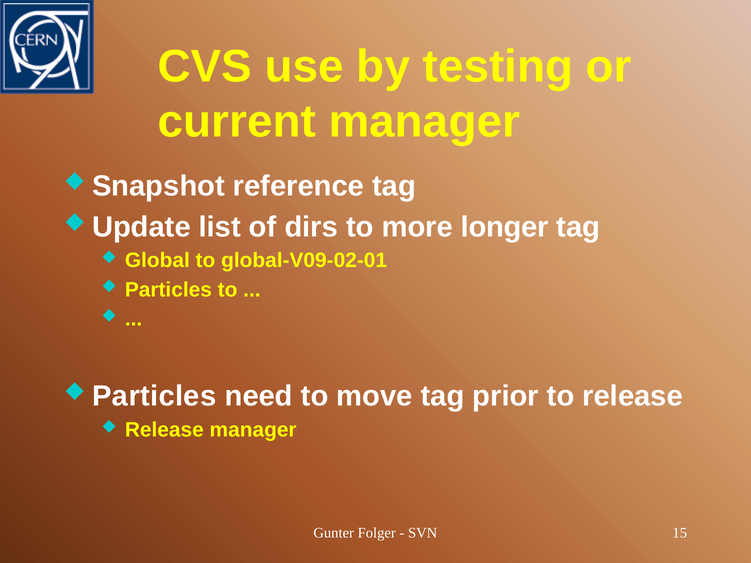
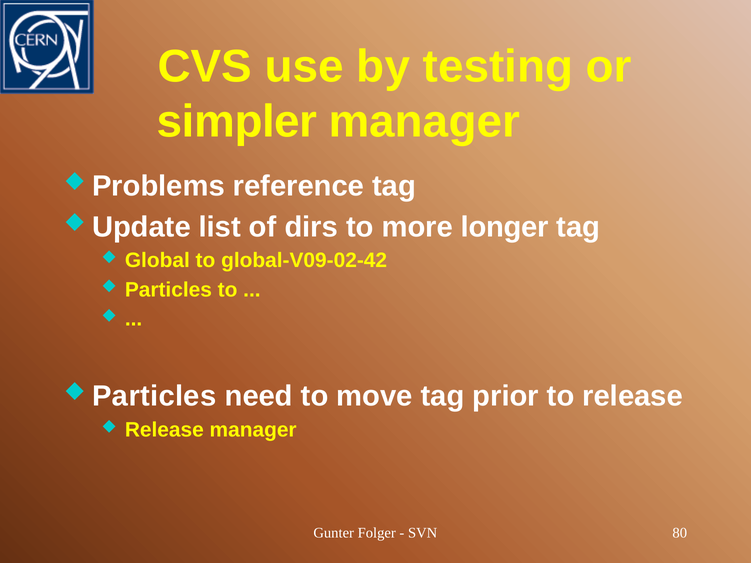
current: current -> simpler
Snapshot: Snapshot -> Problems
global-V09-02-01: global-V09-02-01 -> global-V09-02-42
15: 15 -> 80
